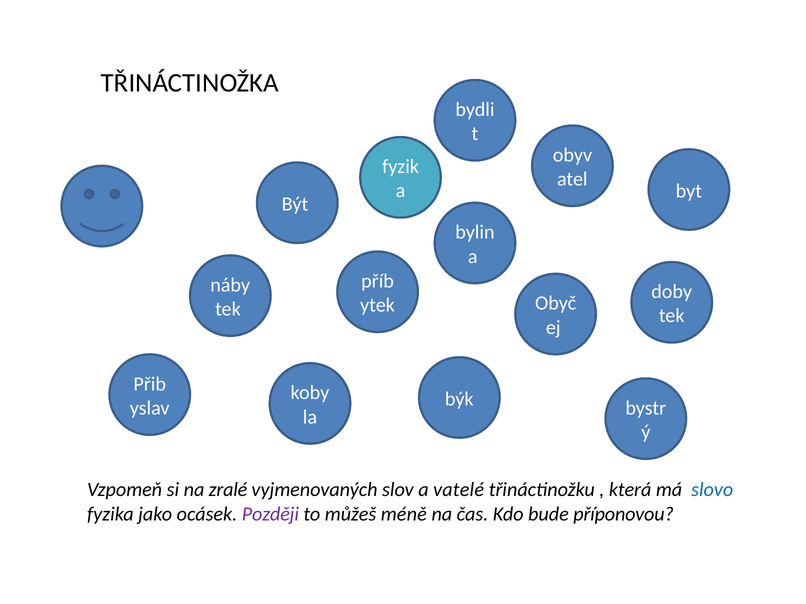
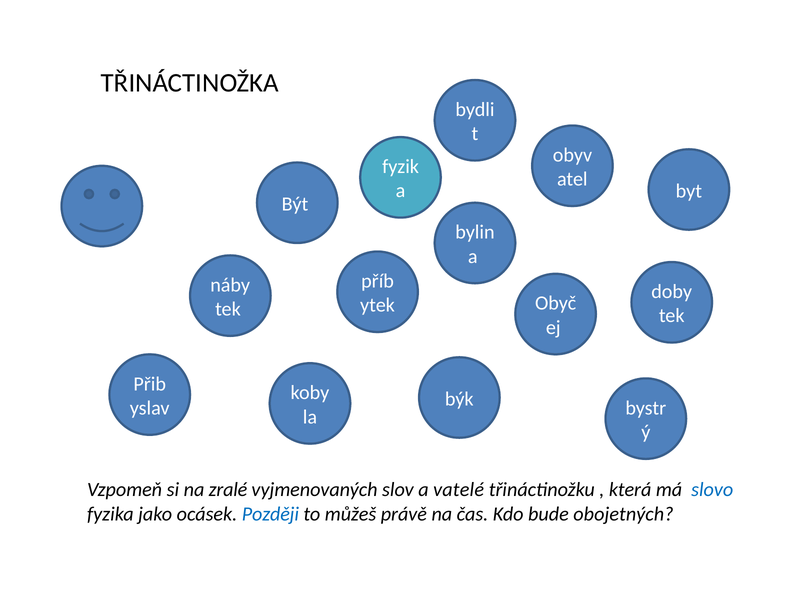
Později colour: purple -> blue
méně: méně -> právě
příponovou: příponovou -> obojetných
